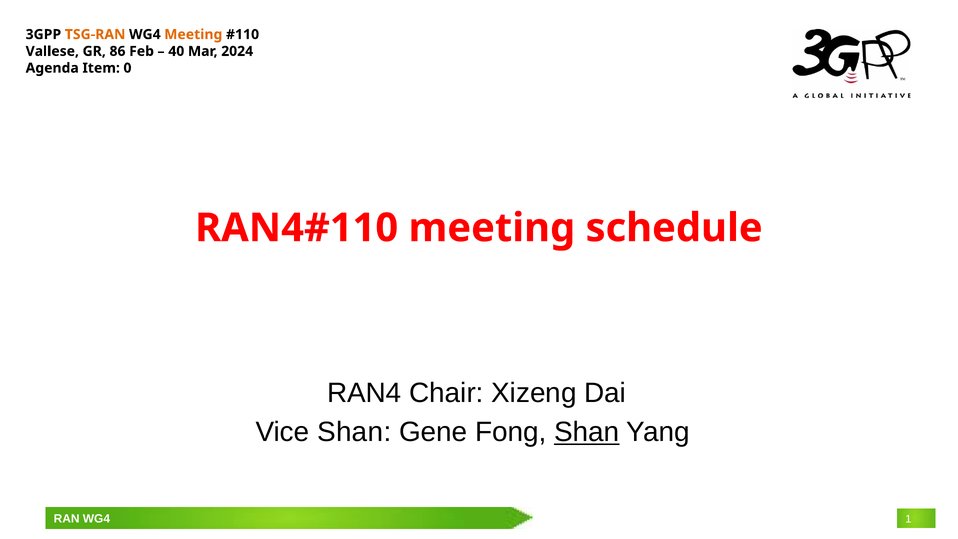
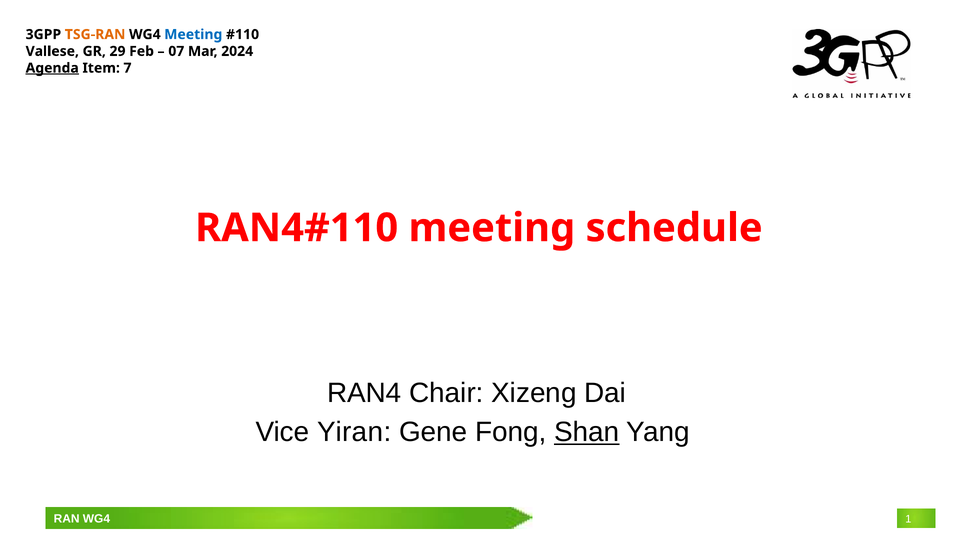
Meeting at (193, 34) colour: orange -> blue
86: 86 -> 29
40: 40 -> 07
Agenda underline: none -> present
0: 0 -> 7
Vice Shan: Shan -> Yiran
